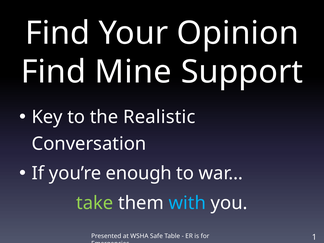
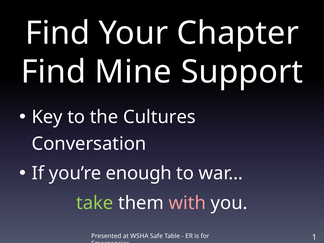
Opinion: Opinion -> Chapter
Realistic: Realistic -> Cultures
with colour: light blue -> pink
